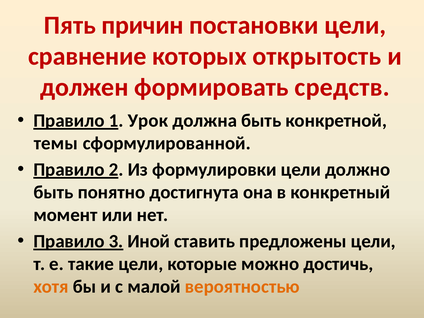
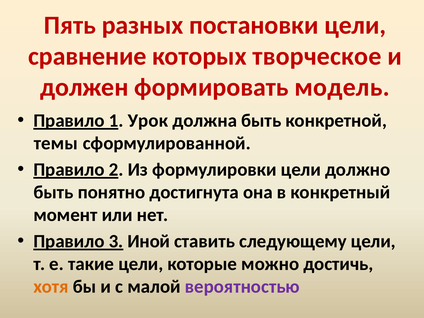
причин: причин -> разных
открытость: открытость -> творческое
средств: средств -> модель
предложены: предложены -> следующему
вероятностью colour: orange -> purple
